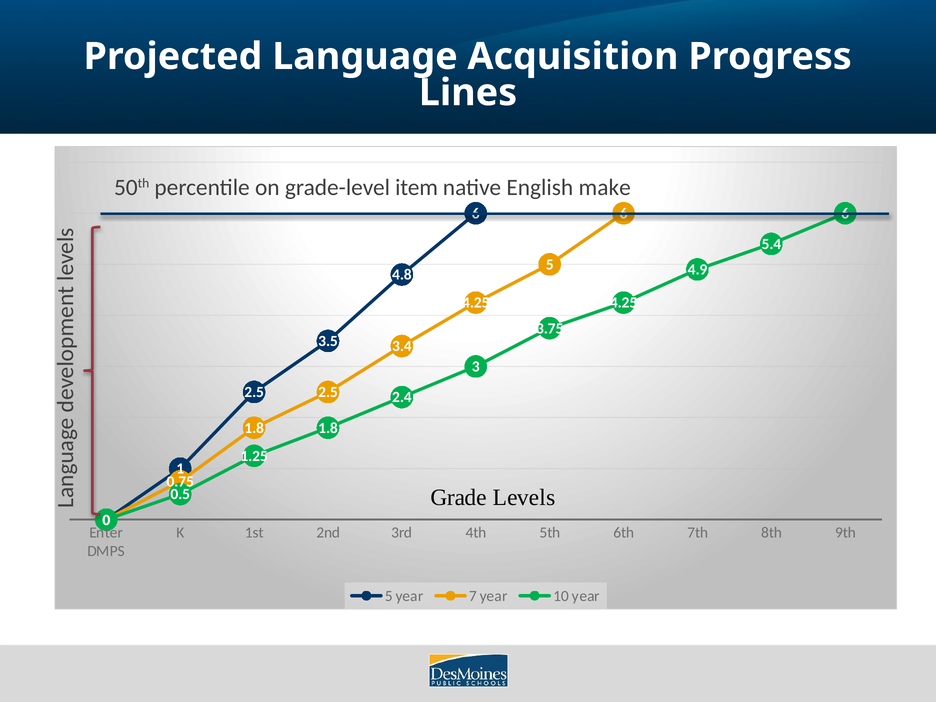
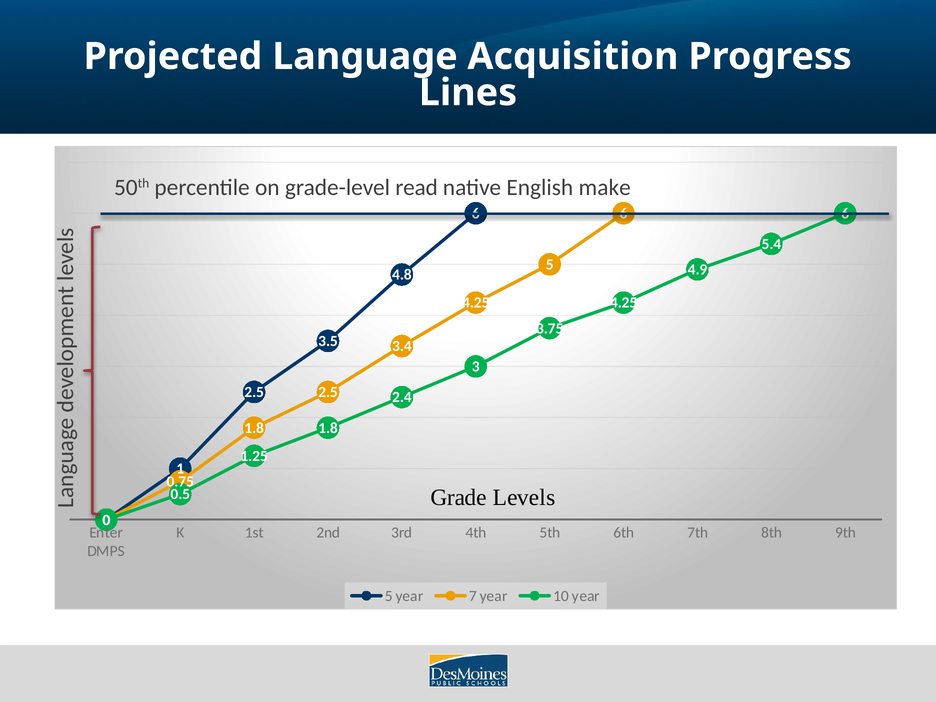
item: item -> read
